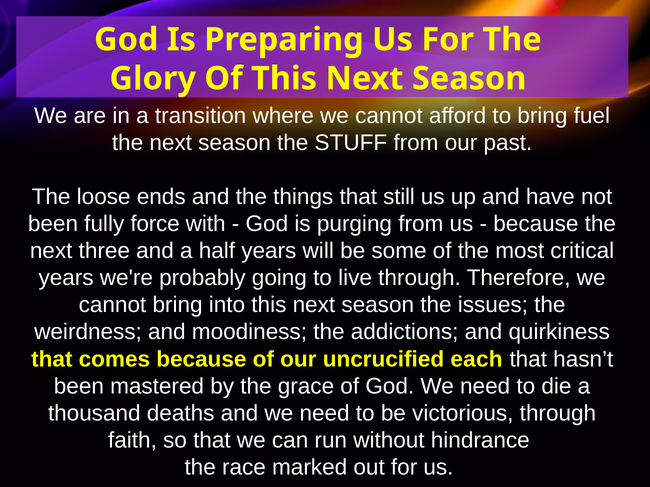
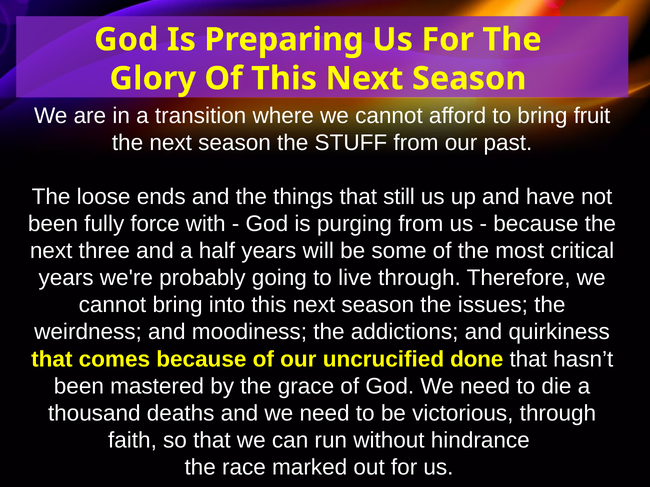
fuel: fuel -> fruit
each: each -> done
